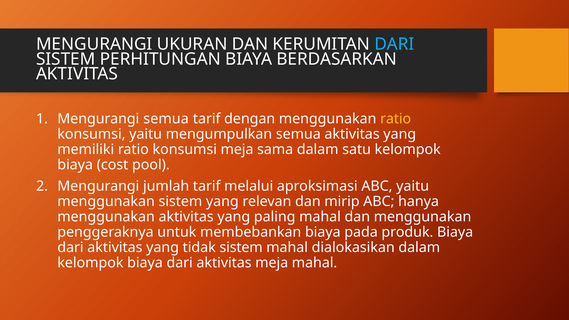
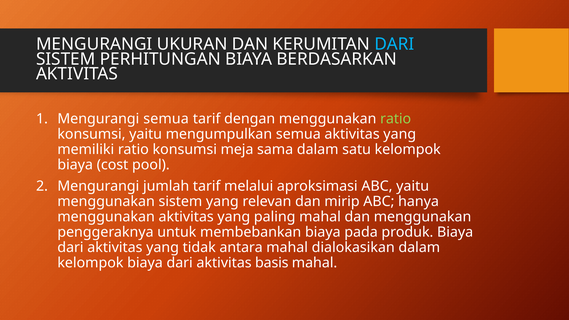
ratio at (396, 119) colour: yellow -> light green
tidak sistem: sistem -> antara
aktivitas meja: meja -> basis
